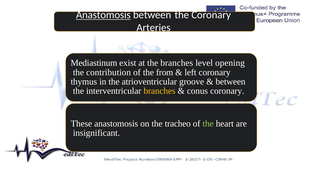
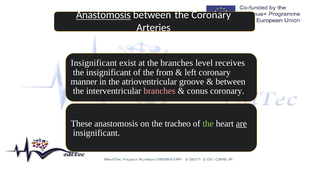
Mediastinum at (94, 63): Mediastinum -> Insignificant
opening: opening -> receives
the contribution: contribution -> insignificant
thymus: thymus -> manner
branches at (160, 91) colour: yellow -> pink
are underline: none -> present
